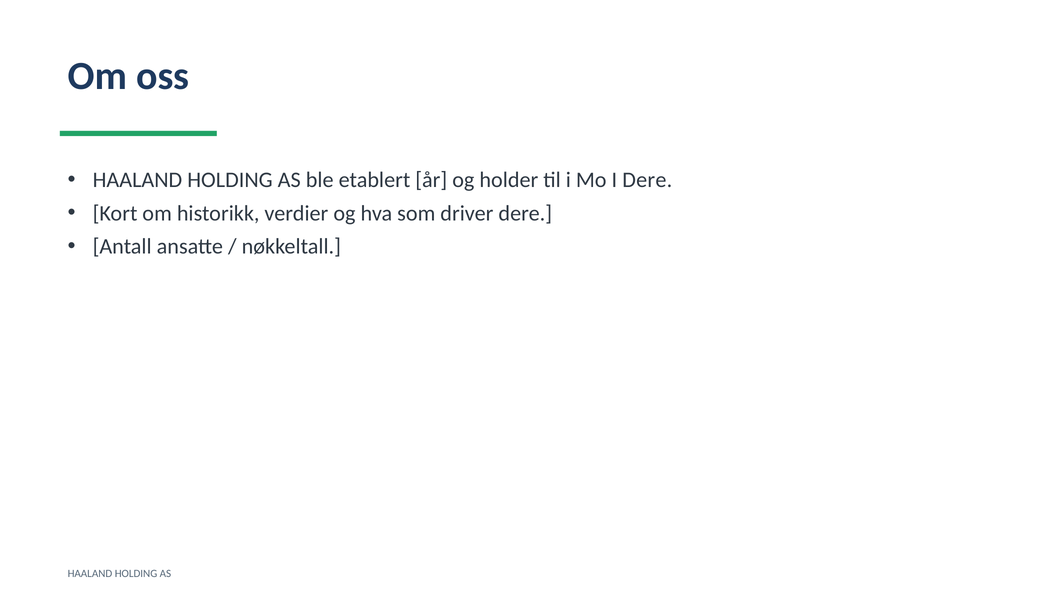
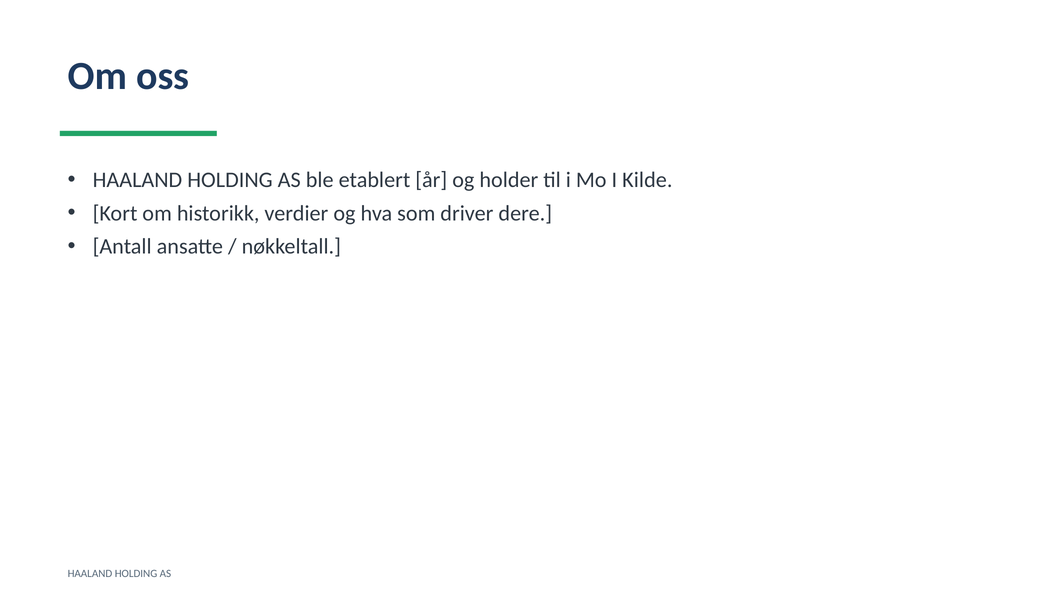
I Dere: Dere -> Kilde
